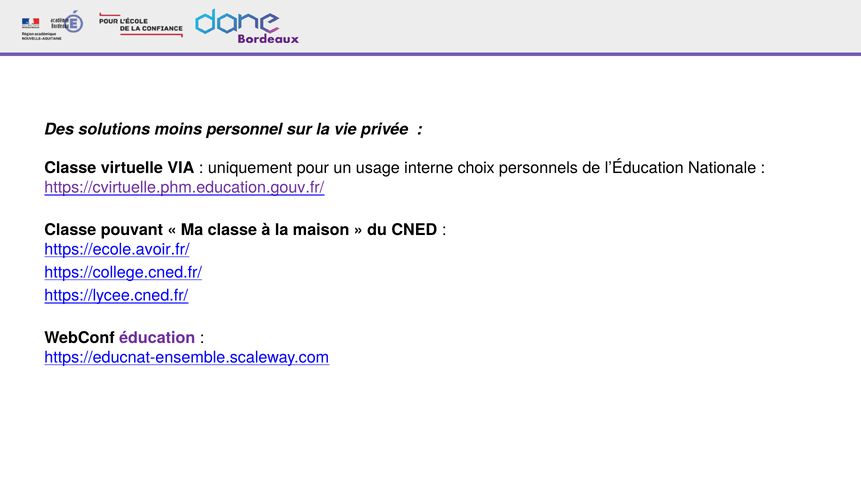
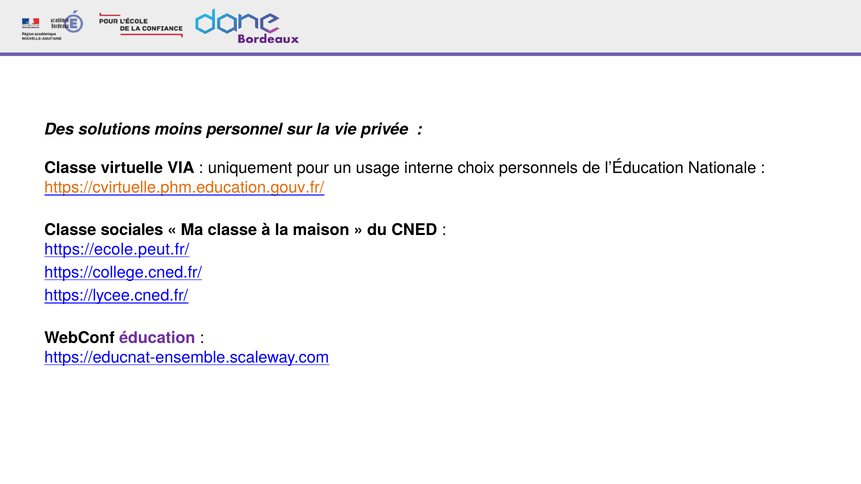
https://cvirtuelle.phm.education.gouv.fr/ colour: purple -> orange
pouvant: pouvant -> sociales
https://ecole.avoir.fr/: https://ecole.avoir.fr/ -> https://ecole.peut.fr/
